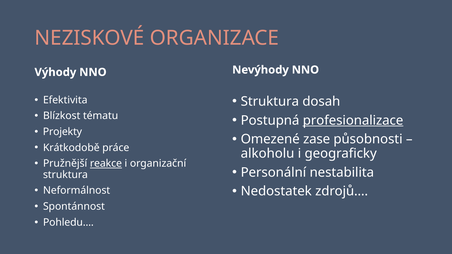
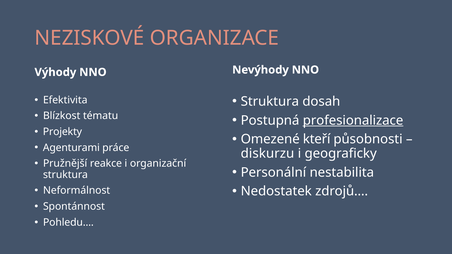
zase: zase -> kteří
Krátkodobě: Krátkodobě -> Agenturami
alkoholu: alkoholu -> diskurzu
reakce underline: present -> none
